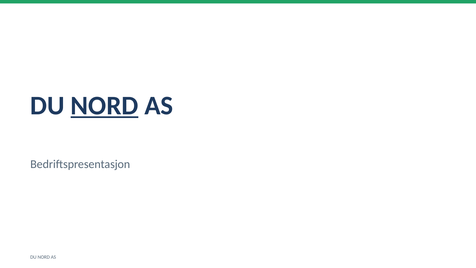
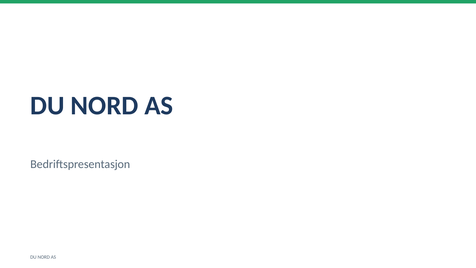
NORD at (104, 106) underline: present -> none
